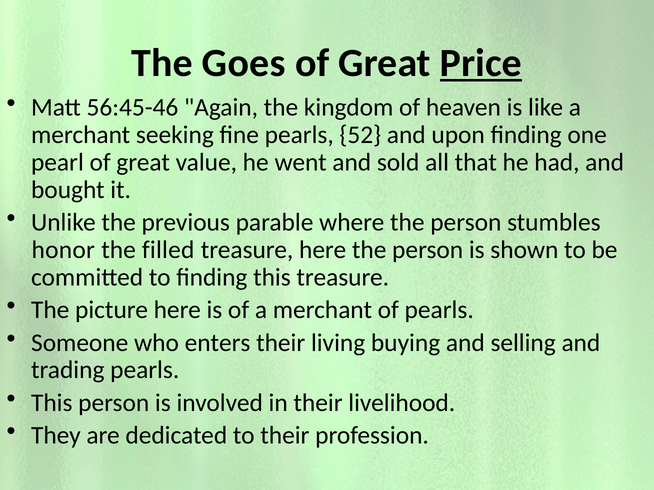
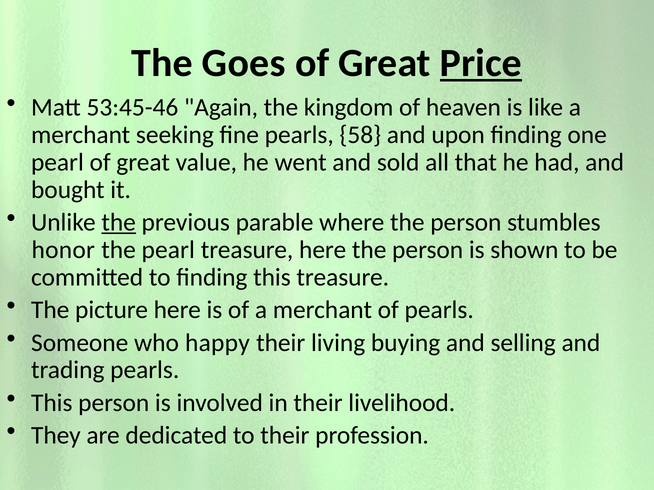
56:45-46: 56:45-46 -> 53:45-46
52: 52 -> 58
the at (119, 223) underline: none -> present
the filled: filled -> pearl
enters: enters -> happy
